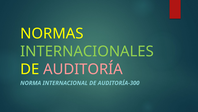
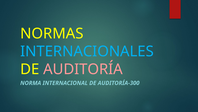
INTERNACIONALES colour: light green -> light blue
